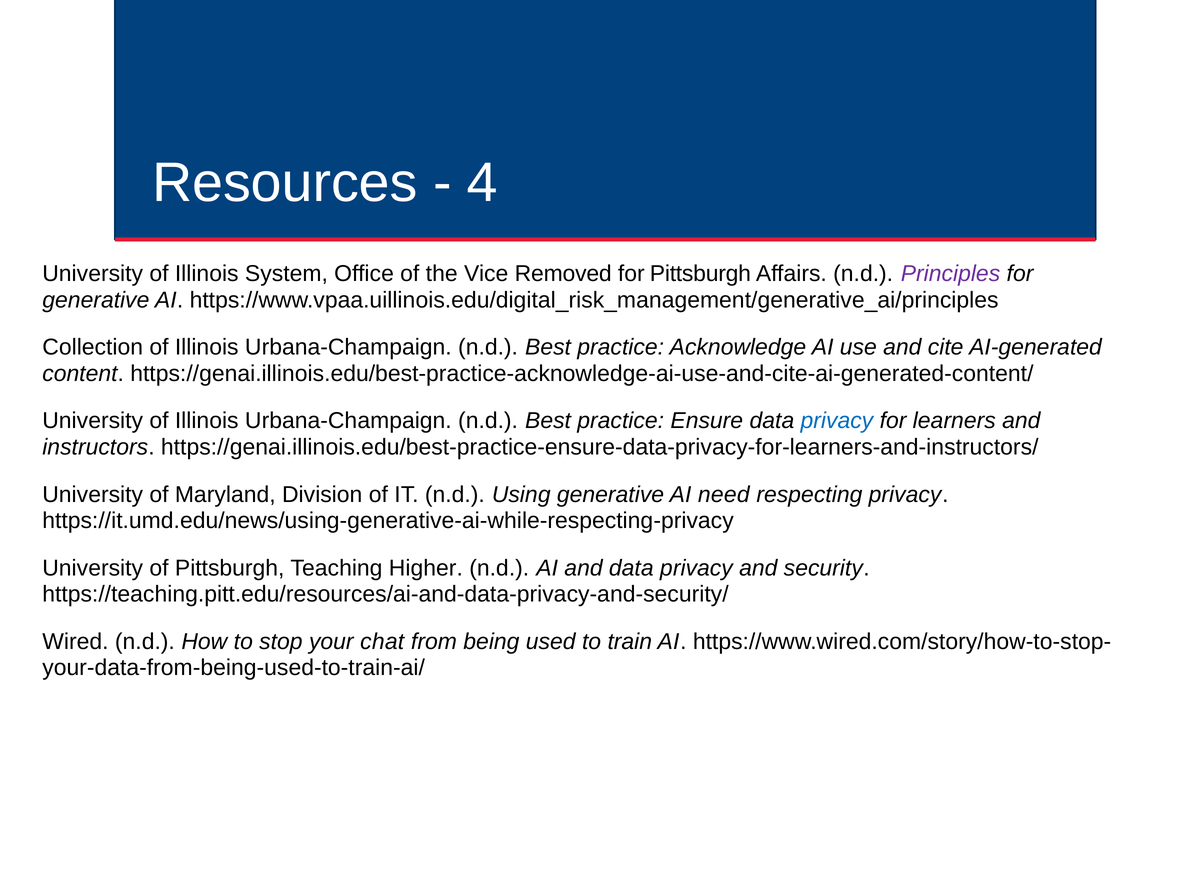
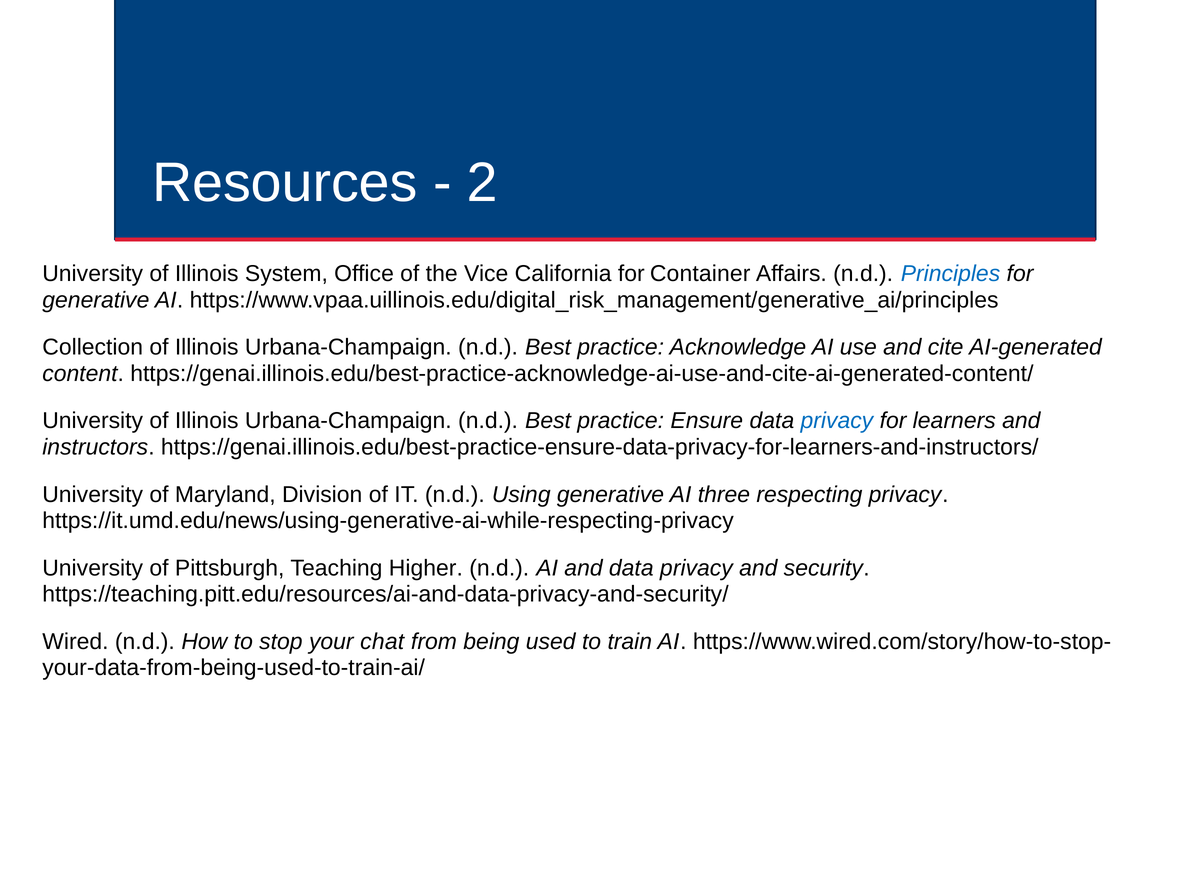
4: 4 -> 2
Removed: Removed -> California
for Pittsburgh: Pittsburgh -> Container
Principles colour: purple -> blue
need: need -> three
